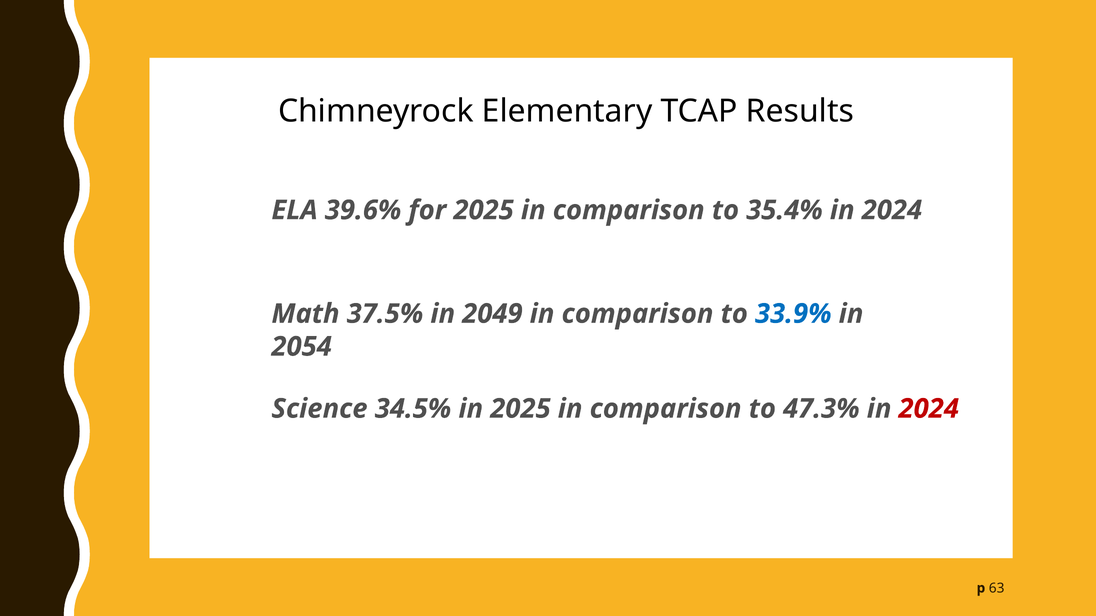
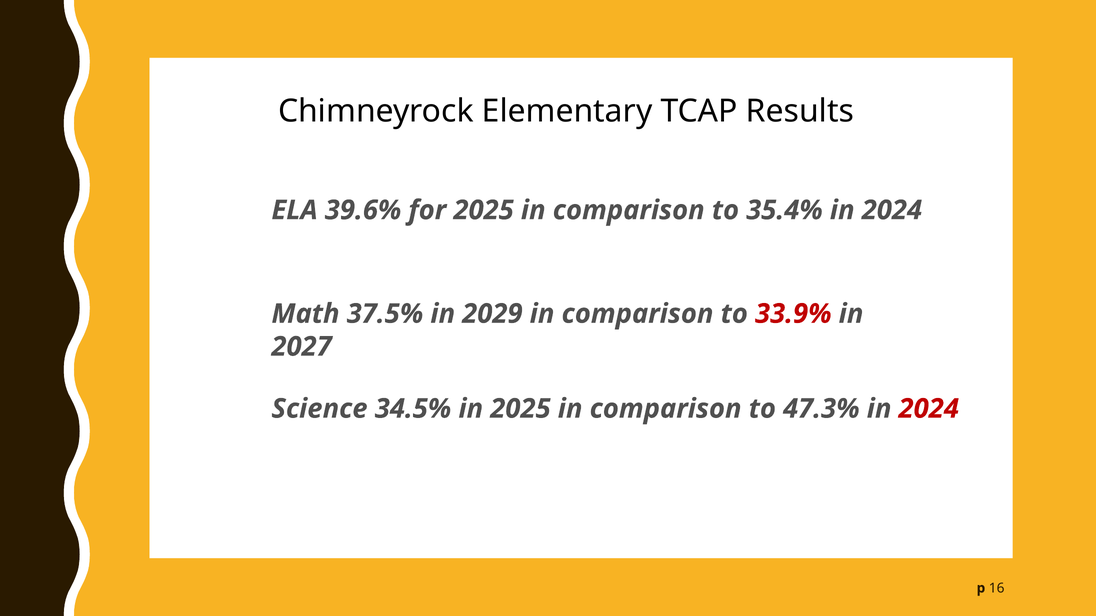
2049: 2049 -> 2029
33.9% colour: blue -> red
2054: 2054 -> 2027
63: 63 -> 16
